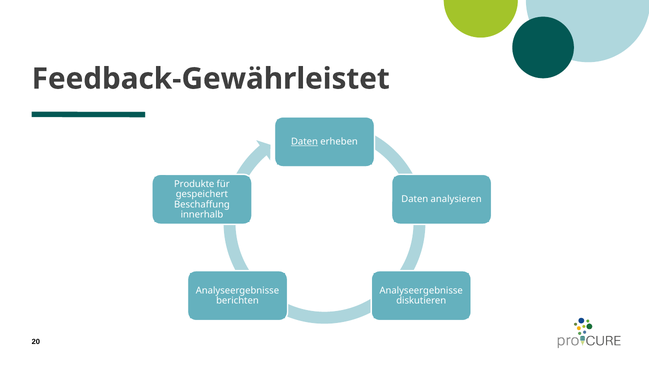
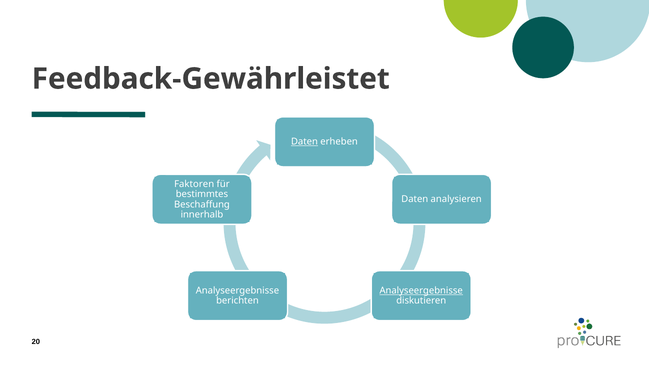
Produkte: Produkte -> Faktoren
gespeichert: gespeichert -> bestimmtes
Analyseergebnisse at (421, 291) underline: none -> present
